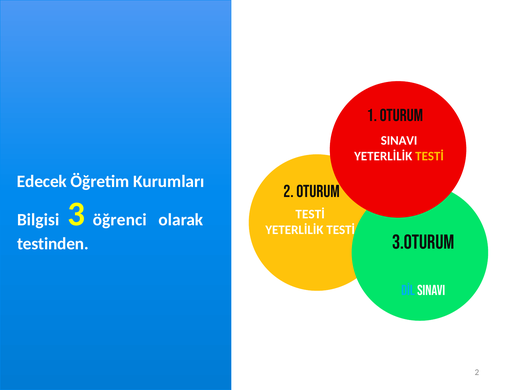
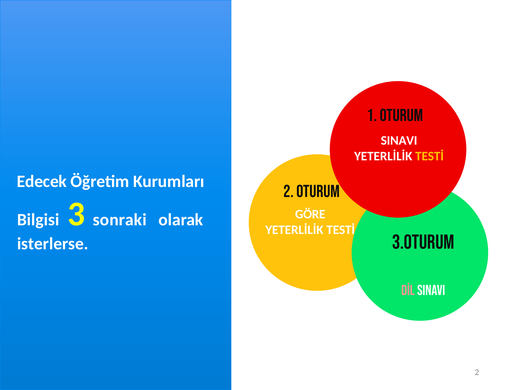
TESTİ at (310, 214): TESTİ -> GÖRE
öğrenci: öğrenci -> sonraki
testinden: testinden -> isterlerse
DİL colour: light blue -> pink
